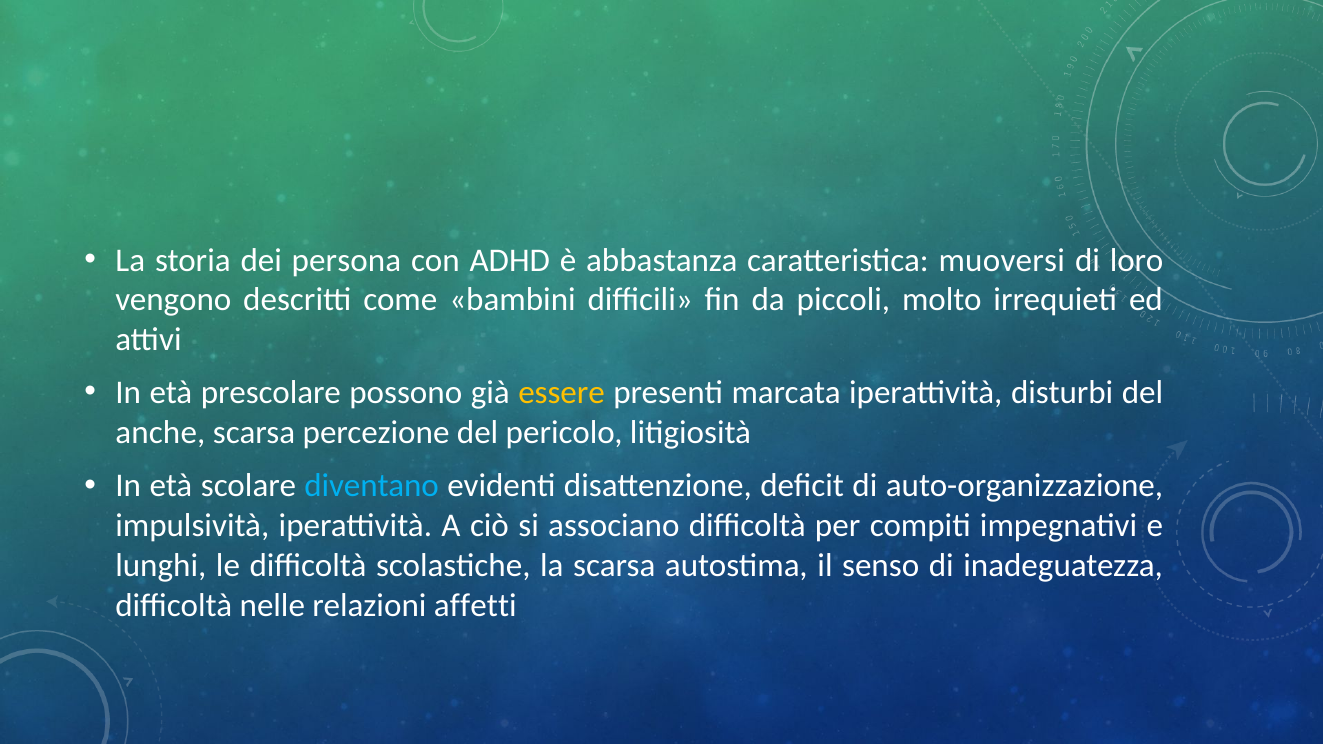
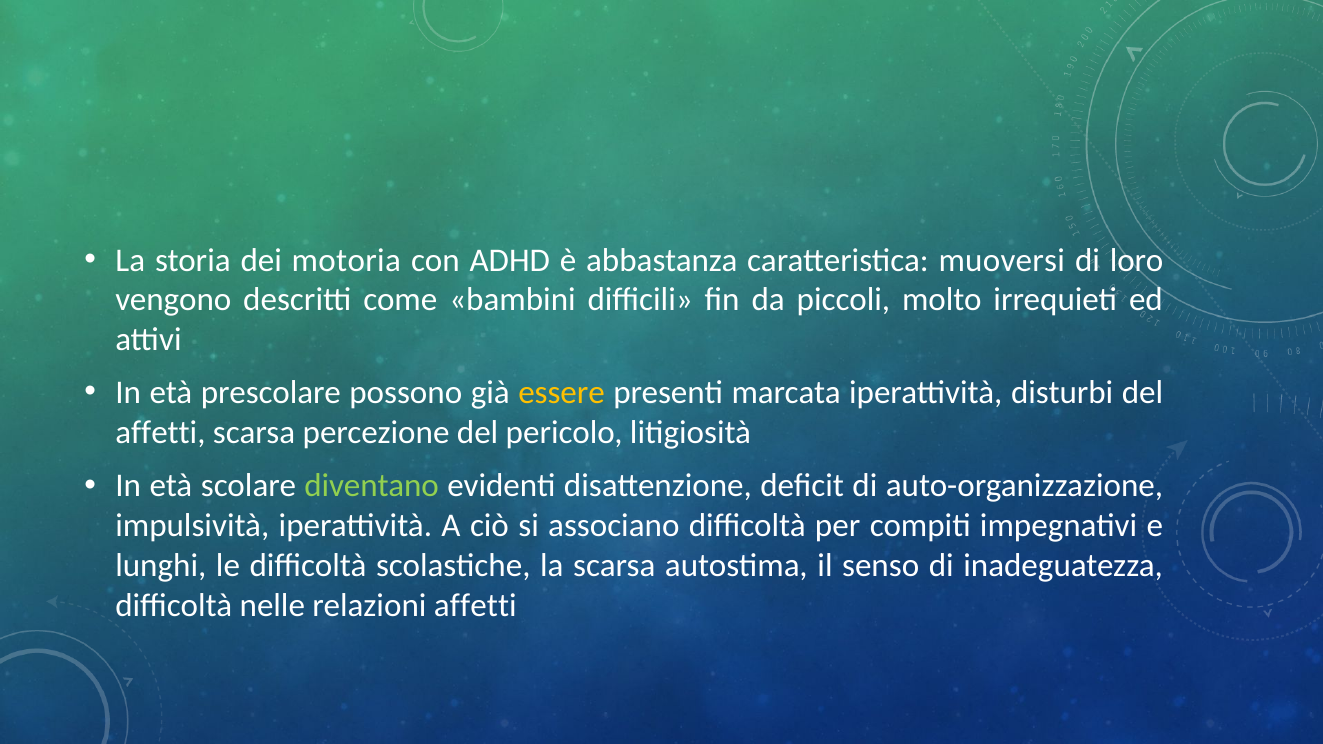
persona: persona -> motoria
anche at (160, 433): anche -> affetti
diventano colour: light blue -> light green
